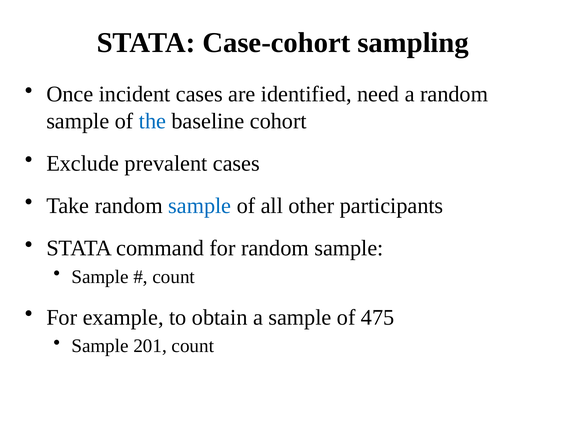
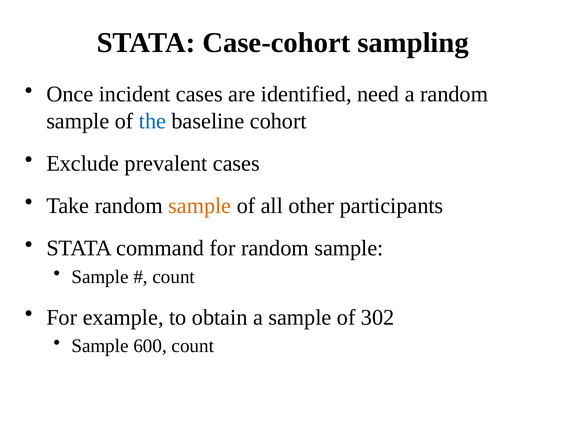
sample at (200, 206) colour: blue -> orange
475: 475 -> 302
201: 201 -> 600
